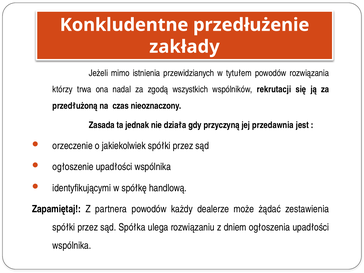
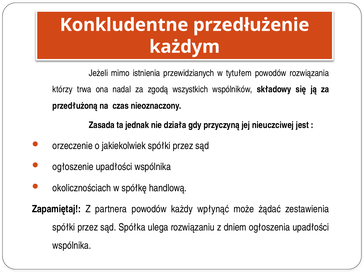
zakłady: zakłady -> każdym
rekrutacji: rekrutacji -> składowy
przedawnia: przedawnia -> nieuczciwej
identyfikującymi: identyfikującymi -> okolicznościach
dealerze: dealerze -> wpłynąć
